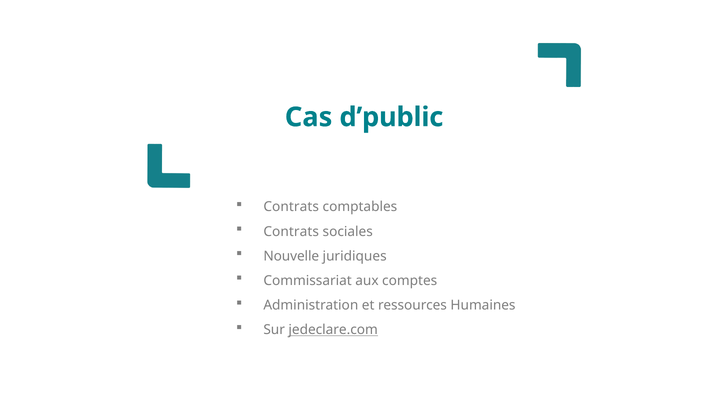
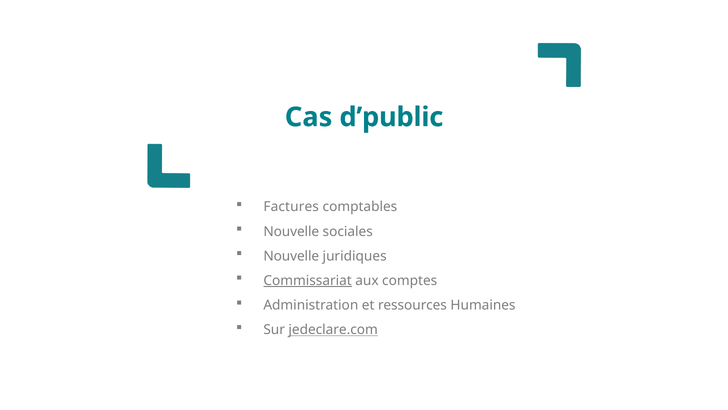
Contrats at (291, 207): Contrats -> Factures
Contrats at (291, 231): Contrats -> Nouvelle
Commissariat underline: none -> present
